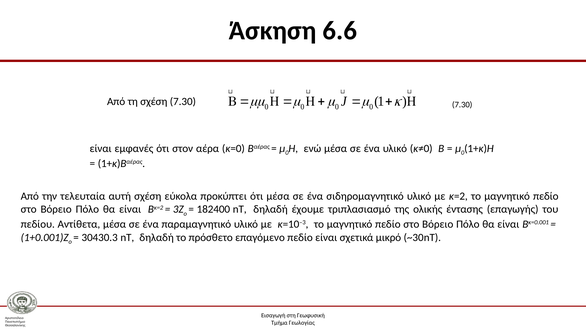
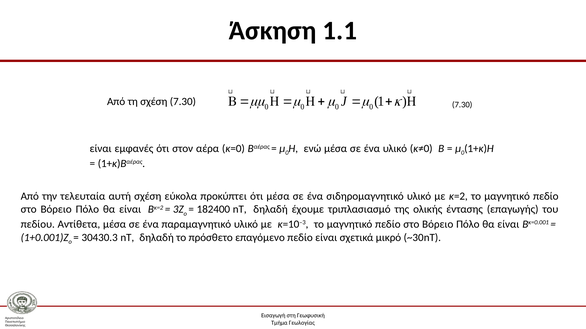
6.6: 6.6 -> 1.1
